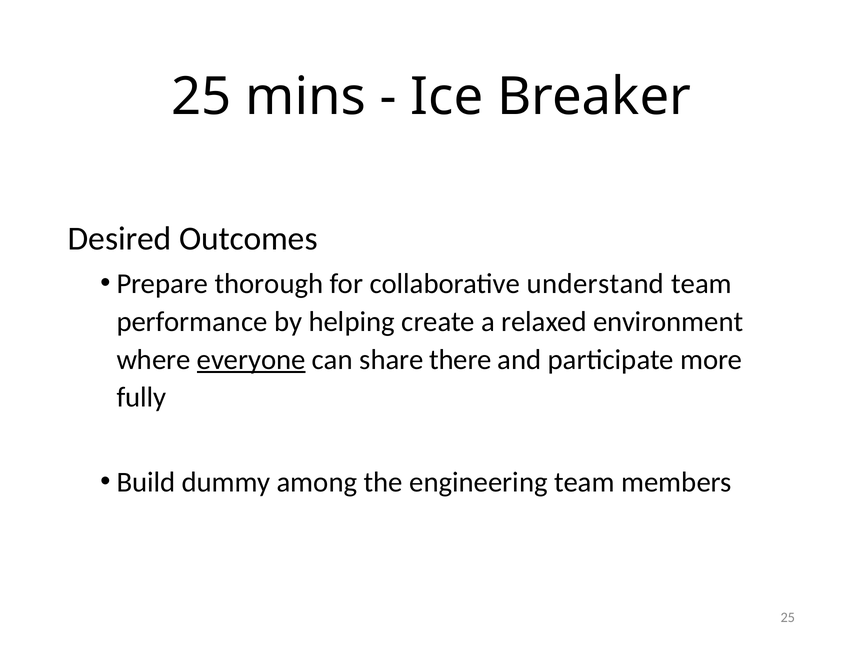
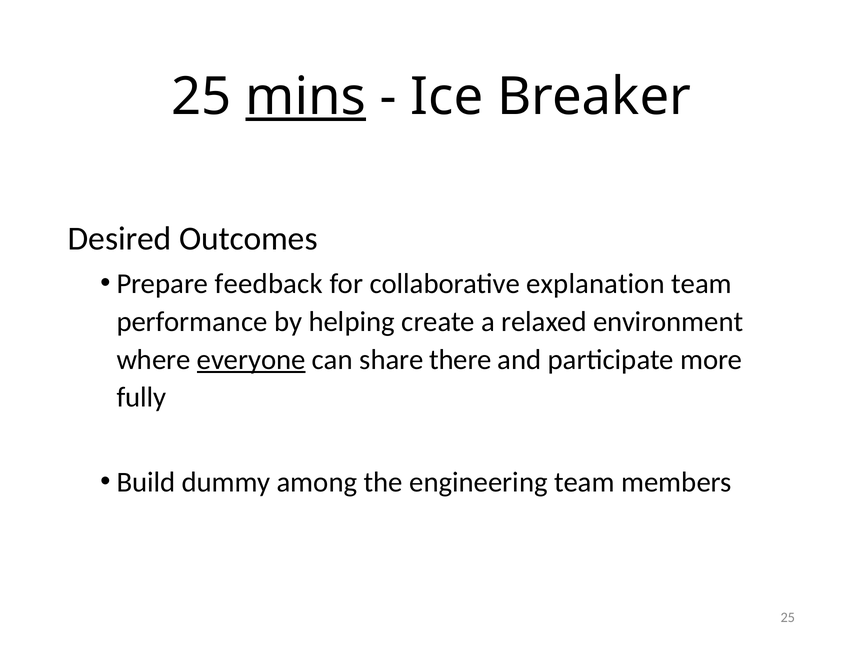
mins underline: none -> present
thorough: thorough -> feedback
understand: understand -> explanation
